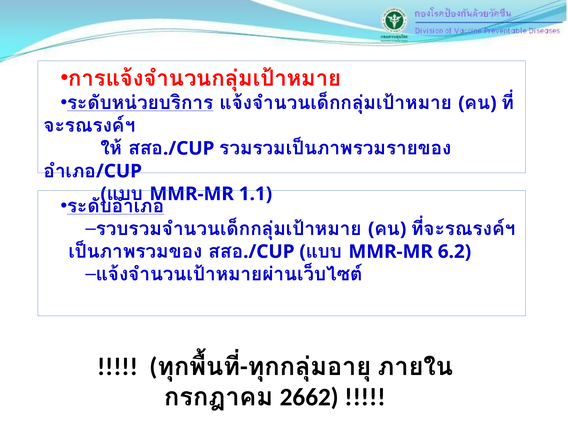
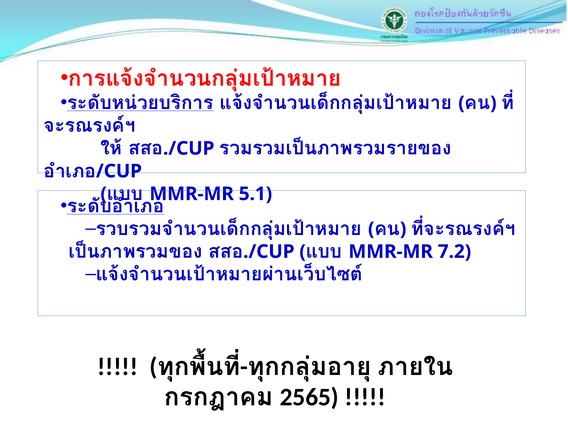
1.1: 1.1 -> 5.1
6.2: 6.2 -> 7.2
2662: 2662 -> 2565
